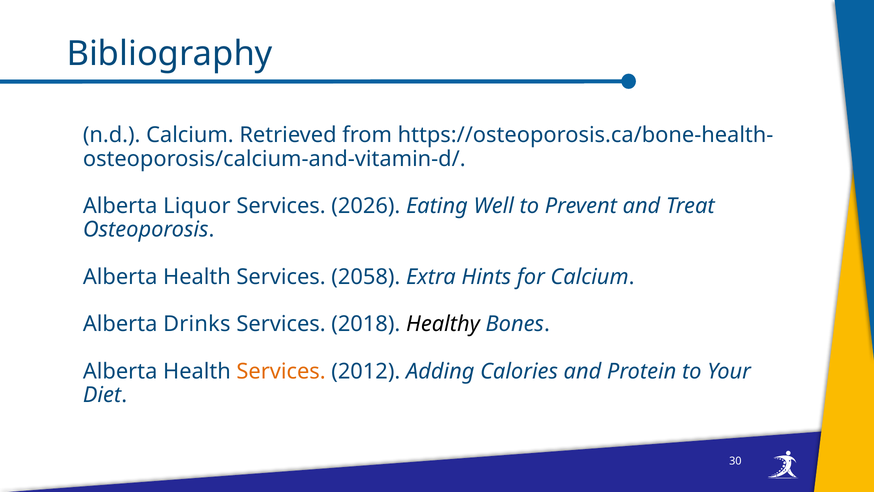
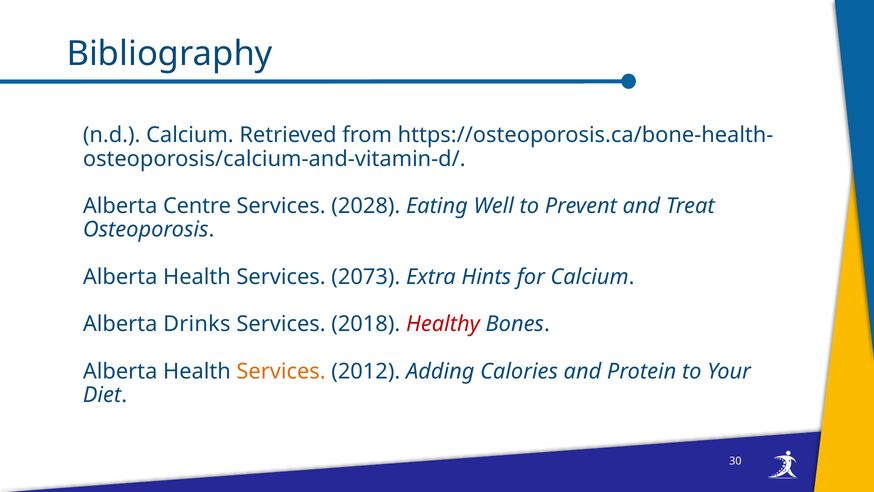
Liquor: Liquor -> Centre
2026: 2026 -> 2028
2058: 2058 -> 2073
Healthy colour: black -> red
